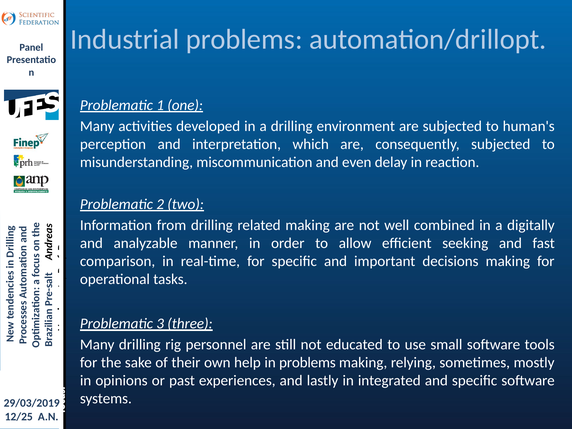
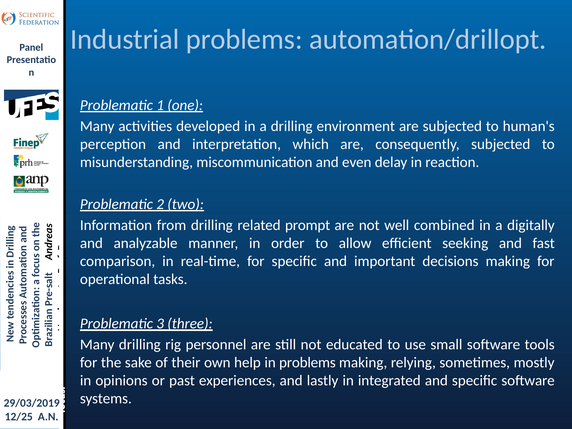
related making: making -> prompt
